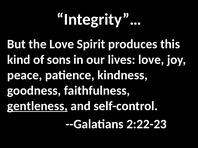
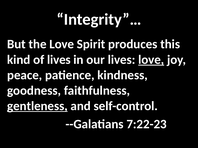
of sons: sons -> lives
love at (151, 60) underline: none -> present
2:22-23: 2:22-23 -> 7:22-23
